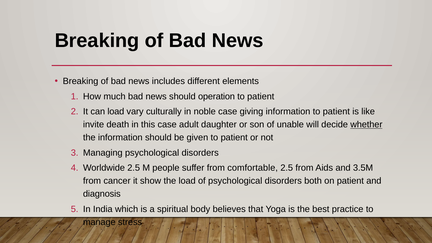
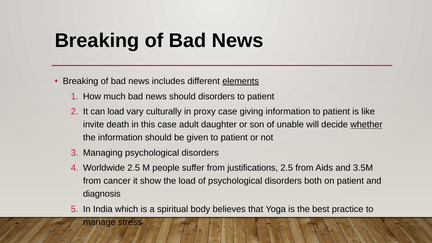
elements underline: none -> present
should operation: operation -> disorders
noble: noble -> proxy
comfortable: comfortable -> justifications
